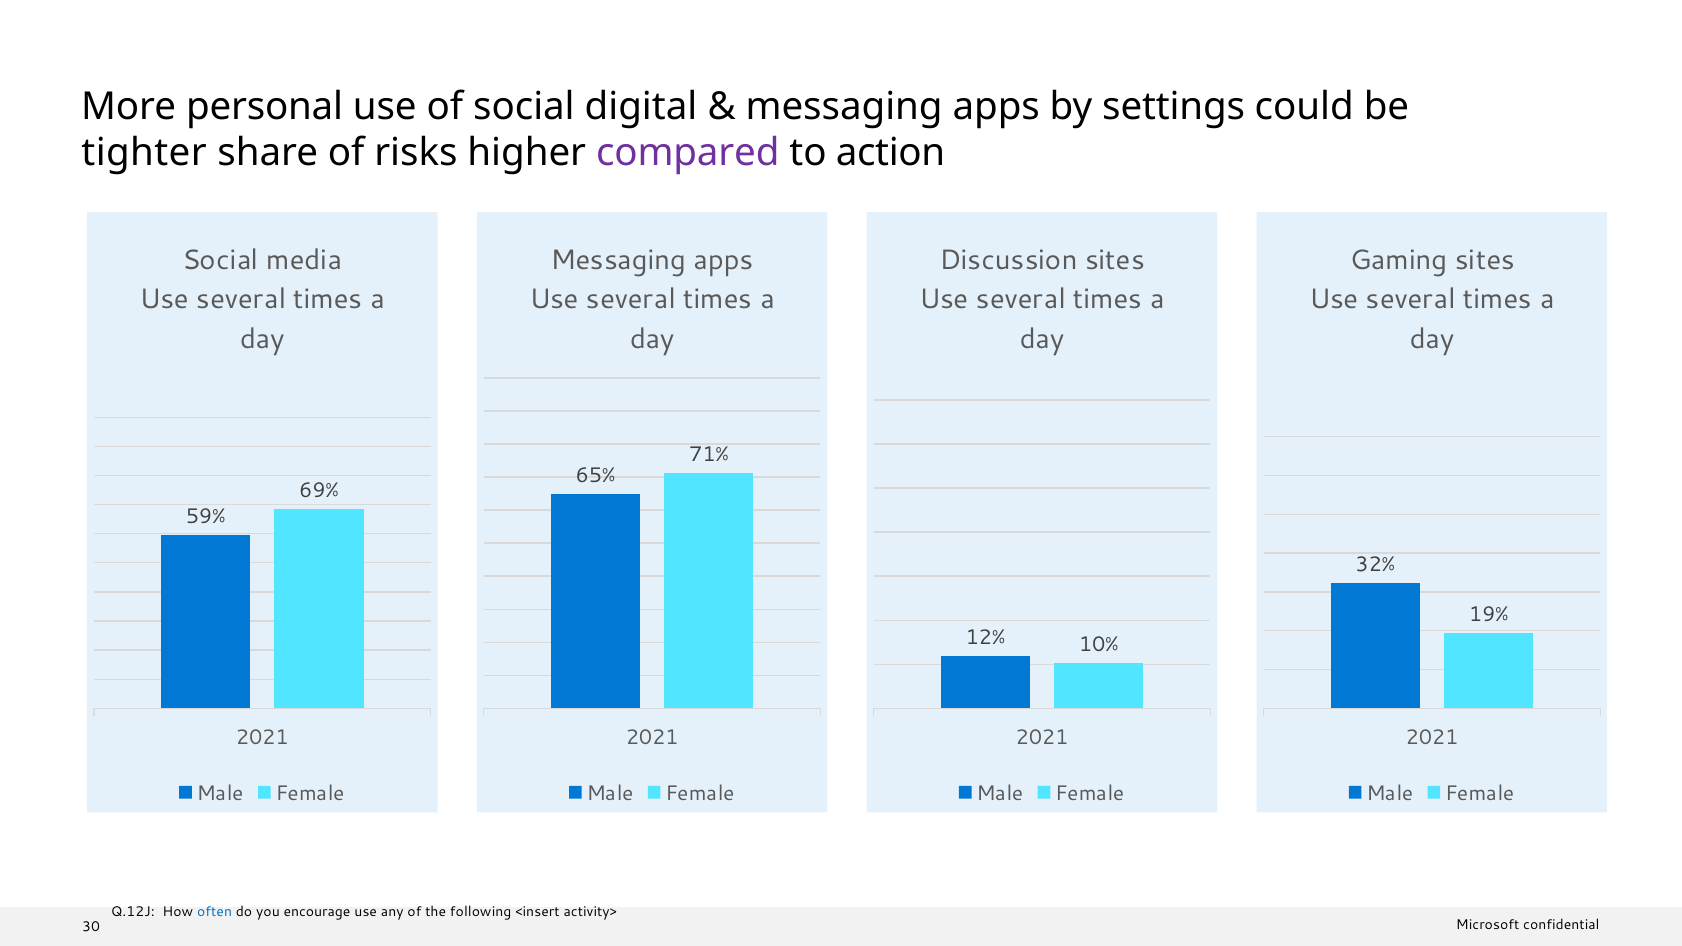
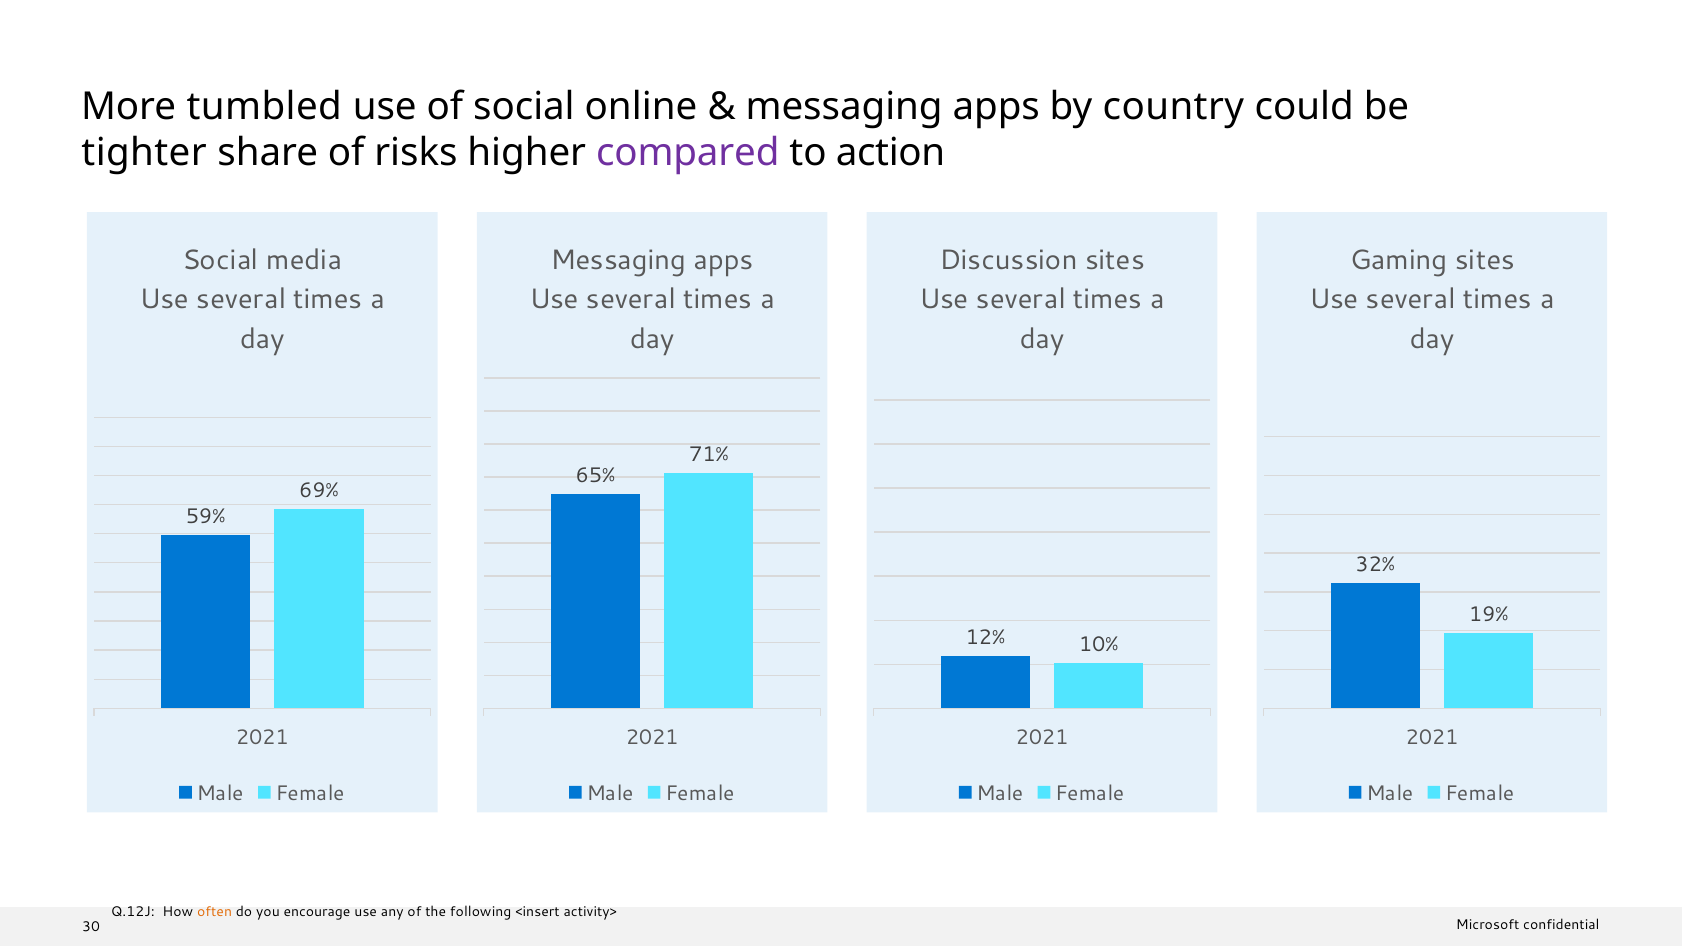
personal: personal -> tumbled
digital: digital -> online
settings: settings -> country
often colour: blue -> orange
